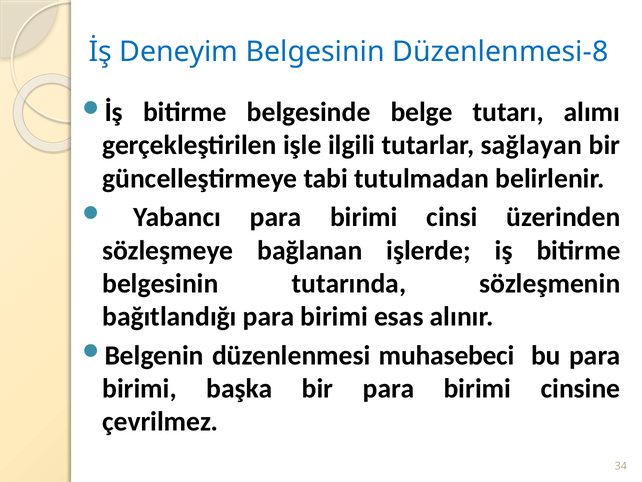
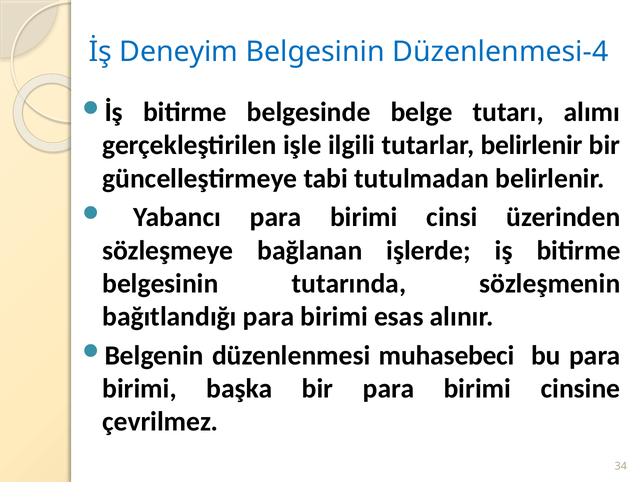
Düzenlenmesi-8: Düzenlenmesi-8 -> Düzenlenmesi-4
tutarlar sağlayan: sağlayan -> belirlenir
